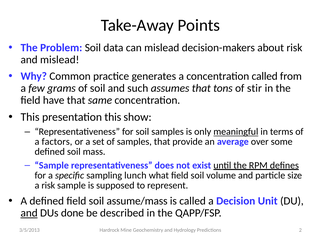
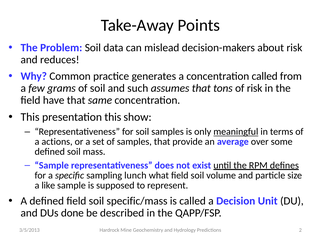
and mislead: mislead -> reduces
of stir: stir -> risk
factors: factors -> actions
a risk: risk -> like
assume/mass: assume/mass -> specific/mass
and at (29, 213) underline: present -> none
